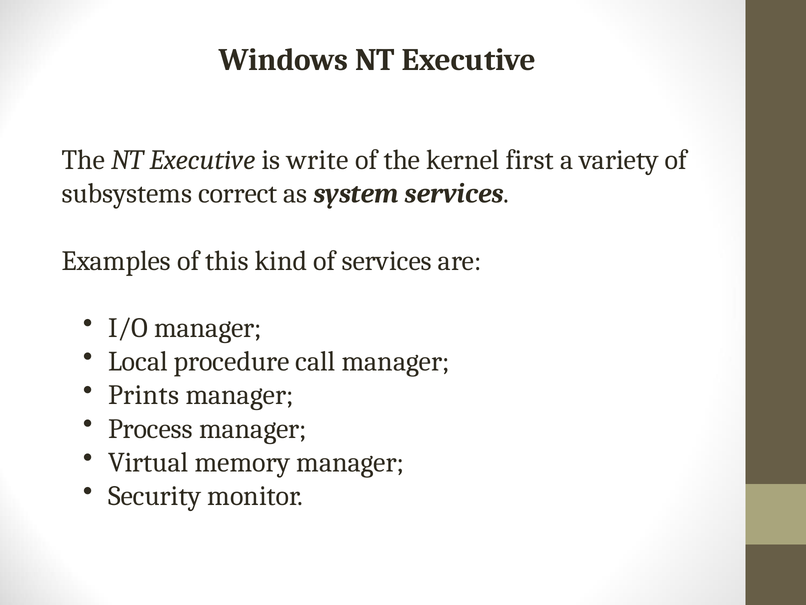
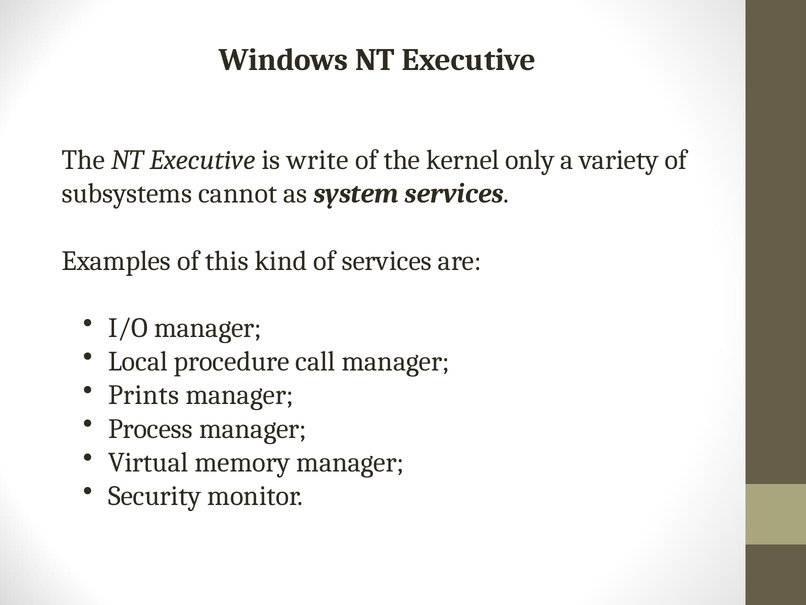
first: first -> only
correct: correct -> cannot
